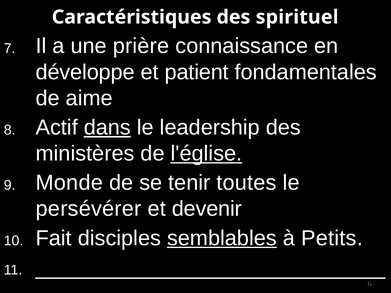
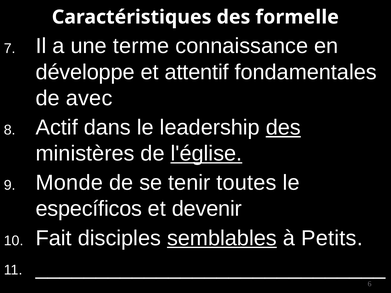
spirituel: spirituel -> formelle
prière: prière -> terme
patient: patient -> attentif
aime: aime -> avec
dans underline: present -> none
des at (283, 128) underline: none -> present
persévérer: persévérer -> específicos
